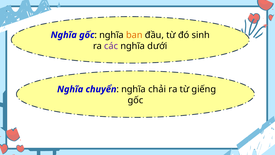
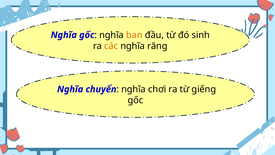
các colour: purple -> orange
dưới: dưới -> răng
chải: chải -> chơi
